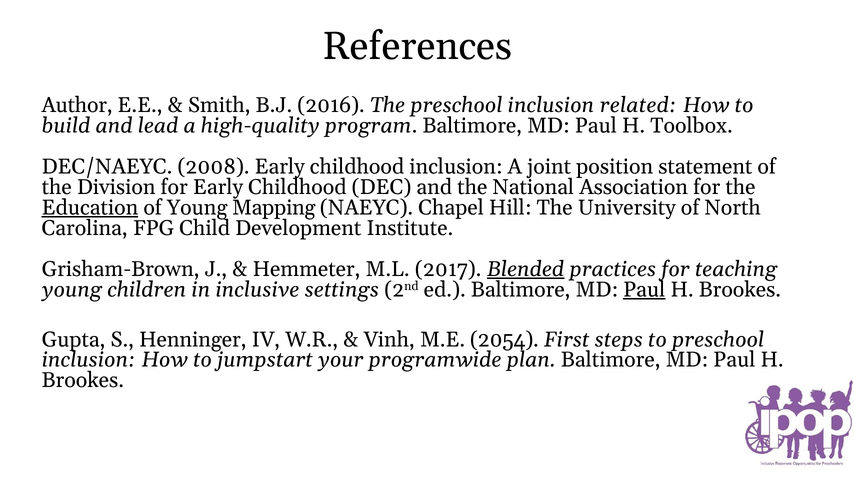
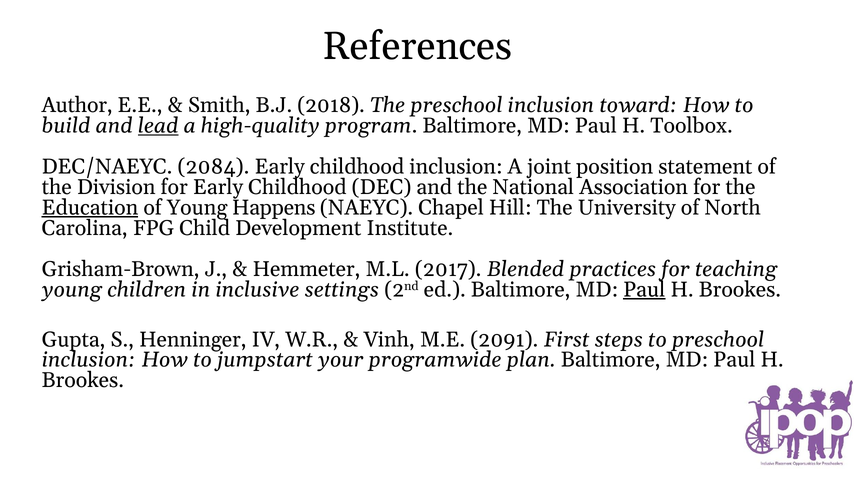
2016: 2016 -> 2018
related: related -> toward
lead underline: none -> present
2008: 2008 -> 2084
Mapping: Mapping -> Happens
Blended underline: present -> none
2054: 2054 -> 2091
